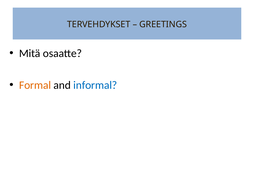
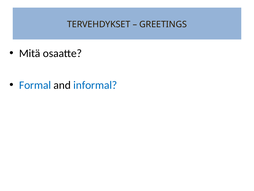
Formal colour: orange -> blue
